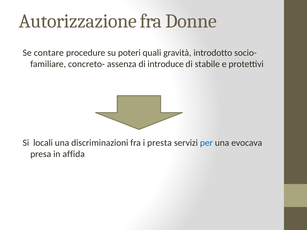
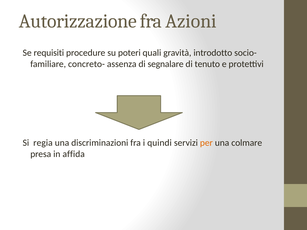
Donne: Donne -> Azioni
contare: contare -> requisiti
introduce: introduce -> segnalare
stabile: stabile -> tenuto
locali: locali -> regia
presta: presta -> quindi
per colour: blue -> orange
evocava: evocava -> colmare
